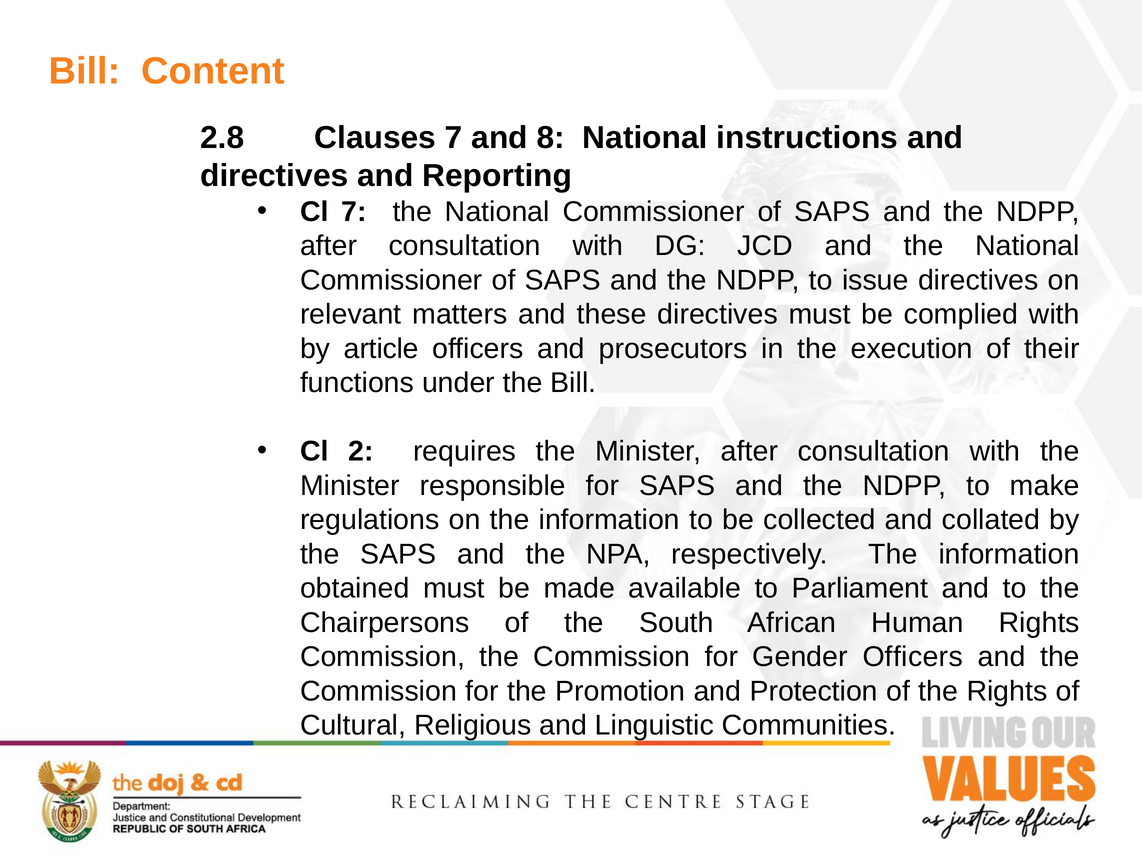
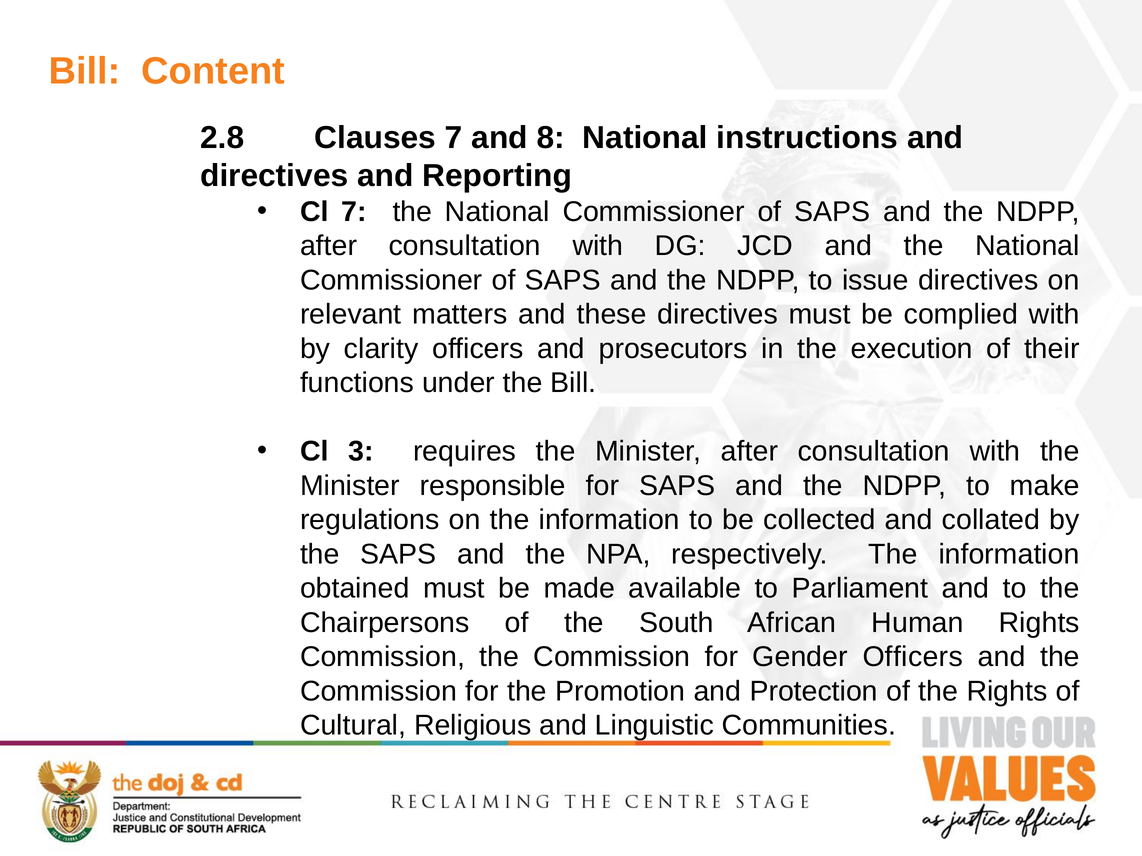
article: article -> clarity
2: 2 -> 3
